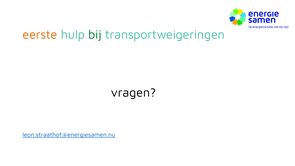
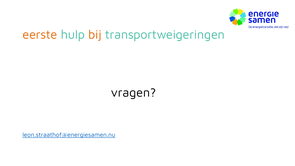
bij colour: green -> orange
